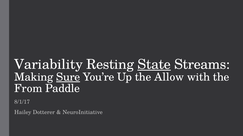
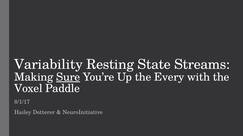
State underline: present -> none
Allow: Allow -> Every
From: From -> Voxel
